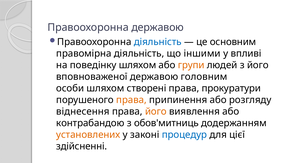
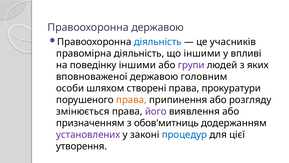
основним: основним -> учасників
поведінку шляхом: шляхом -> іншими
групи colour: orange -> purple
з його: його -> яких
віднесення: віднесення -> змінюється
його at (156, 111) colour: orange -> purple
контрабандою: контрабандою -> призначенням
установлених colour: orange -> purple
здійсненні: здійсненні -> утворення
